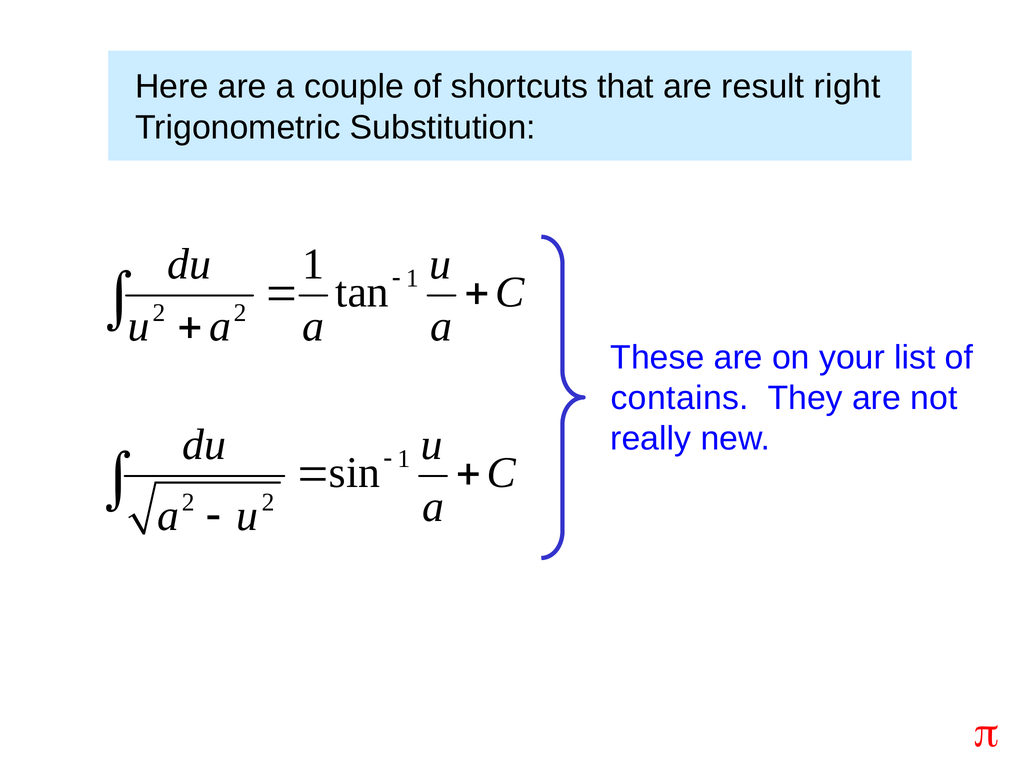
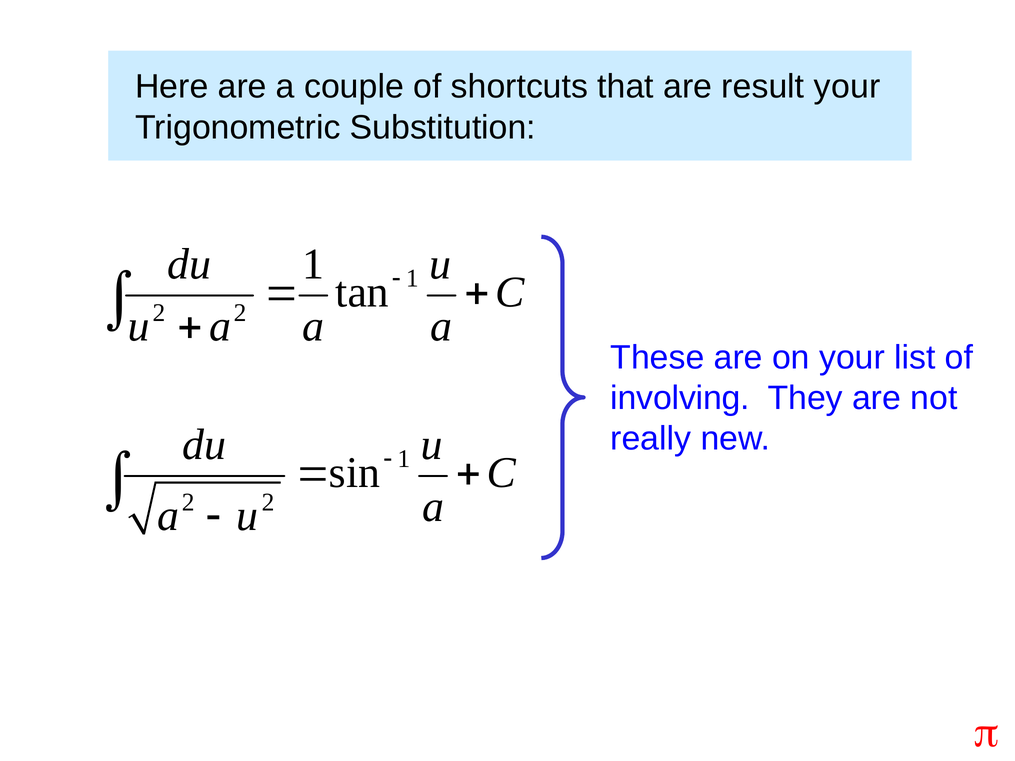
result right: right -> your
contains: contains -> involving
